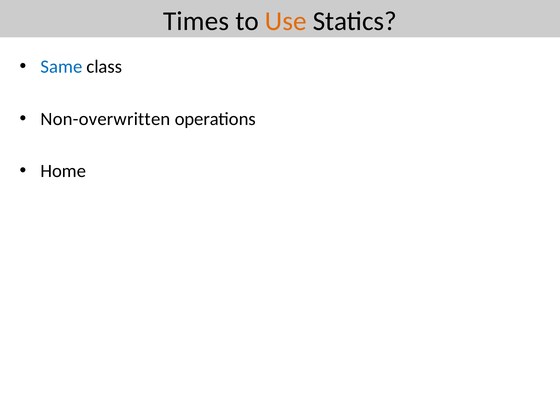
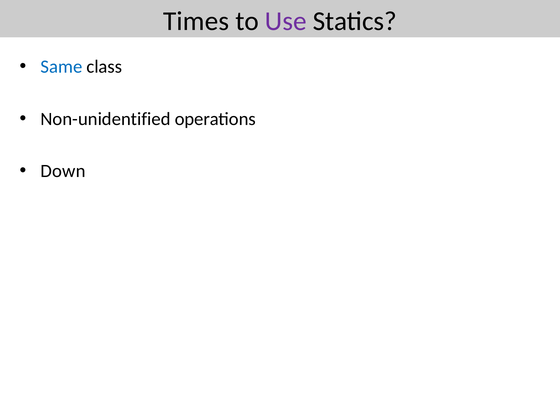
Use colour: orange -> purple
Non-overwritten: Non-overwritten -> Non-unidentified
Home: Home -> Down
